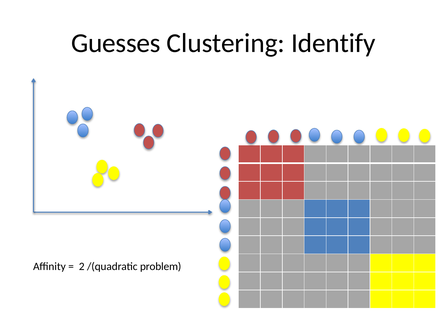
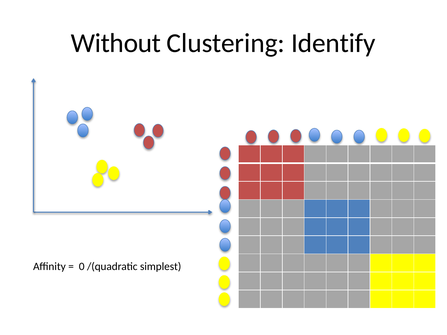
Guesses: Guesses -> Without
2: 2 -> 0
problem: problem -> simplest
